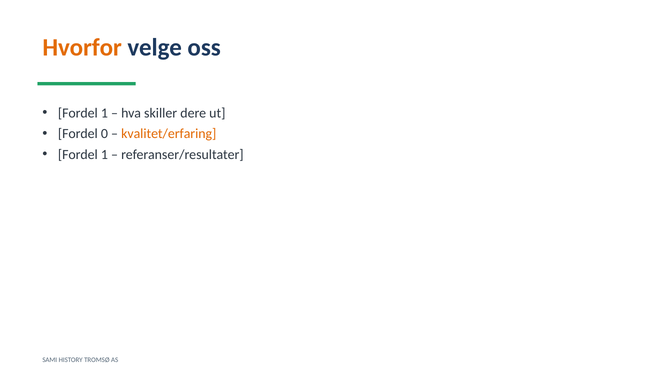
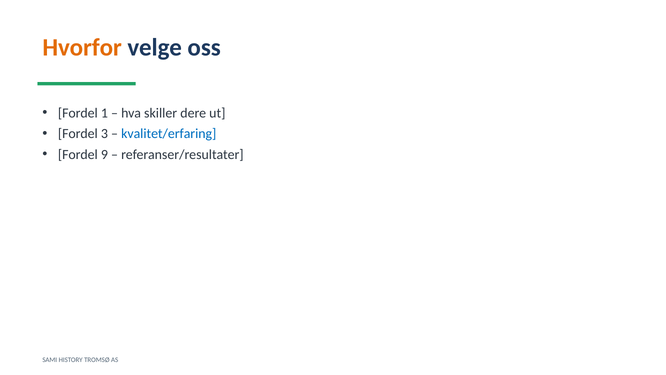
0: 0 -> 3
kvalitet/erfaring colour: orange -> blue
1 at (104, 154): 1 -> 9
